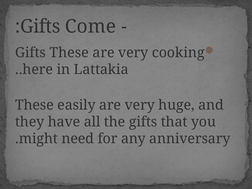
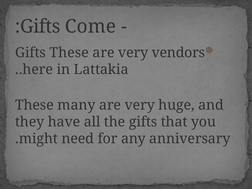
cooking: cooking -> vendors
easily: easily -> many
